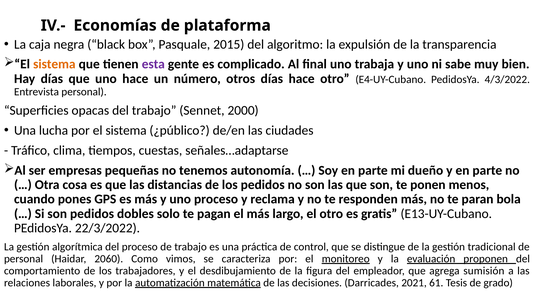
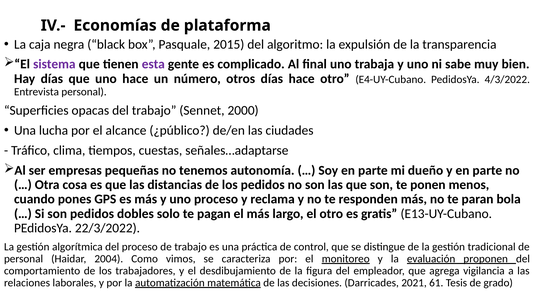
sistema at (54, 64) colour: orange -> purple
por el sistema: sistema -> alcance
2060: 2060 -> 2004
sumisión: sumisión -> vigilancia
